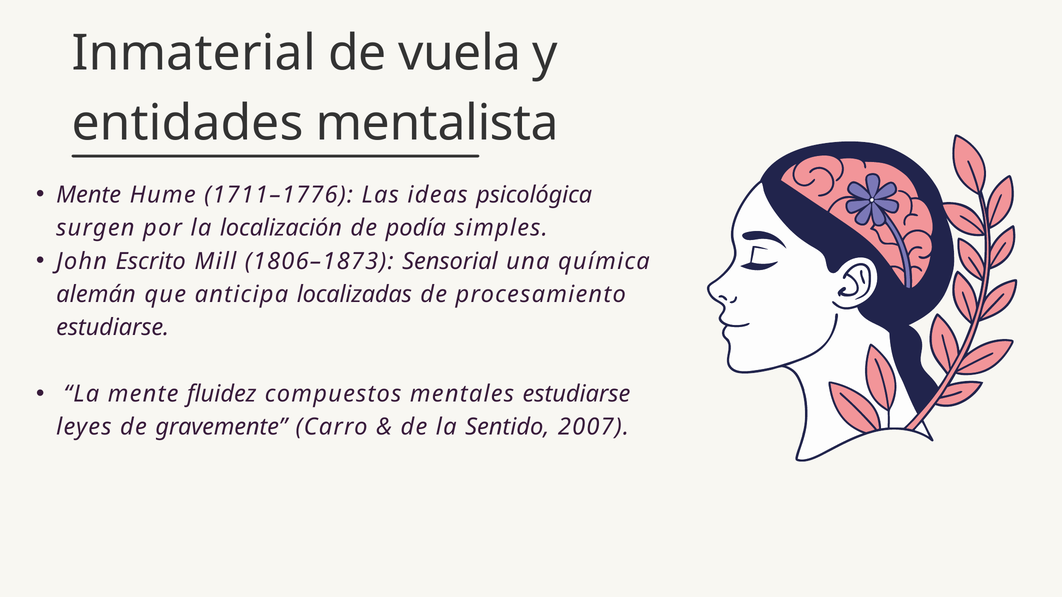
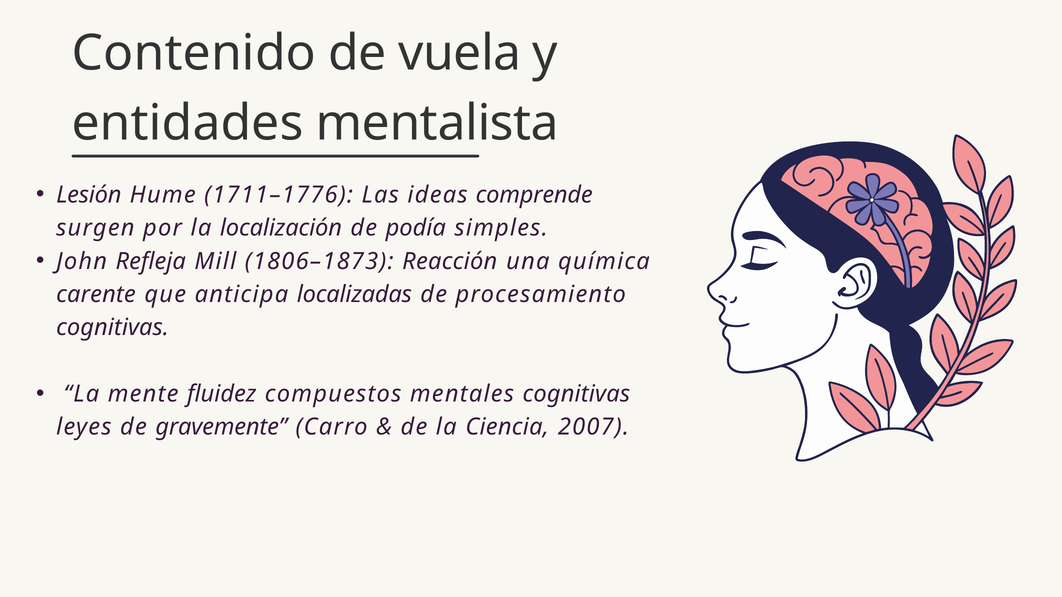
Inmaterial: Inmaterial -> Contenido
Mente at (89, 195): Mente -> Lesión
psicológica: psicológica -> comprende
Escrito: Escrito -> Refleja
Sensorial: Sensorial -> Reacción
alemán: alemán -> carente
estudiarse at (113, 328): estudiarse -> cognitivas
mentales estudiarse: estudiarse -> cognitivas
Sentido: Sentido -> Ciencia
